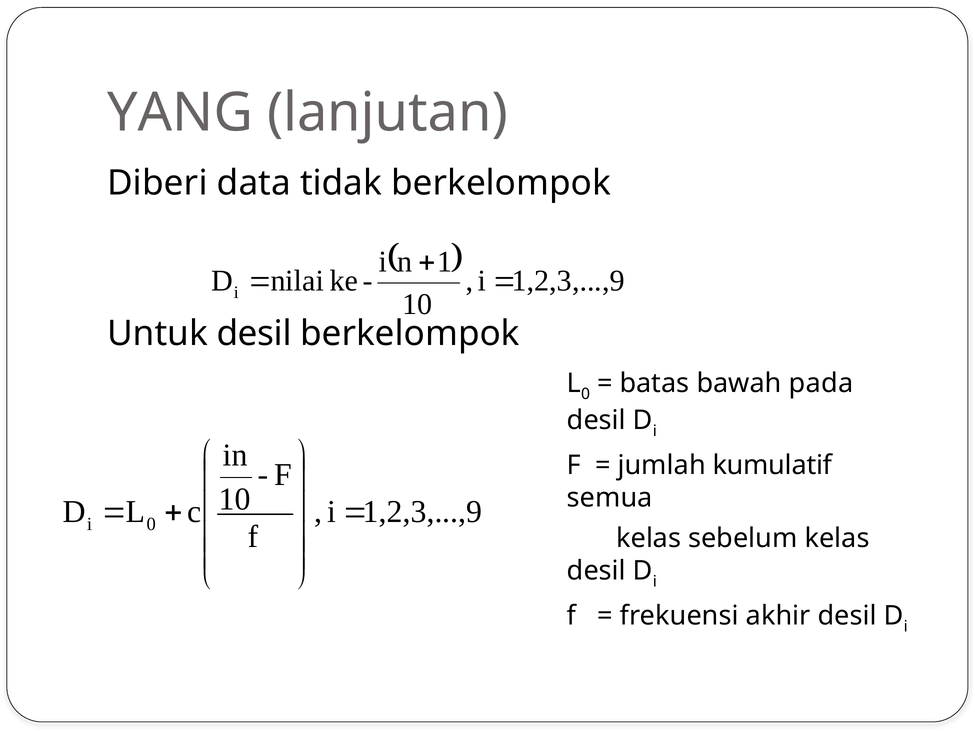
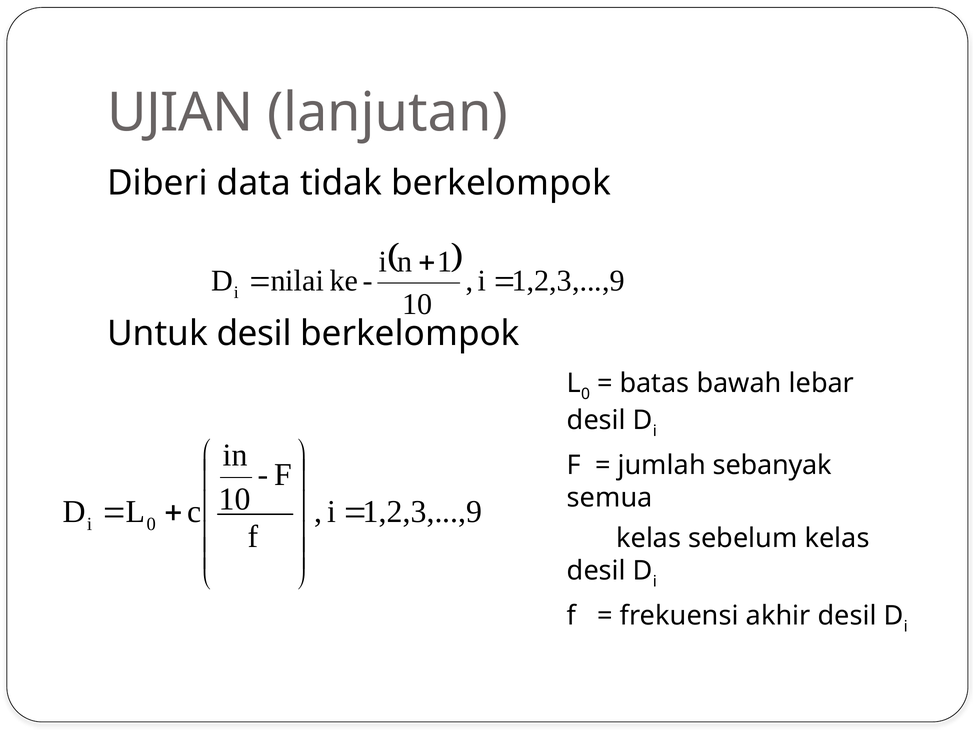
YANG: YANG -> UJIAN
pada: pada -> lebar
kumulatif: kumulatif -> sebanyak
